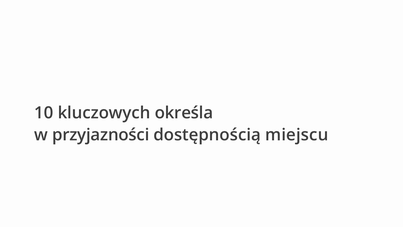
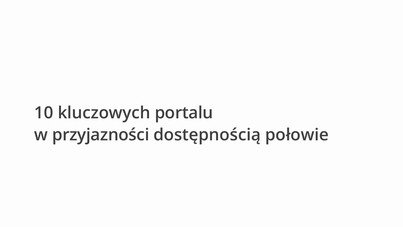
określa: określa -> portalu
miejscu: miejscu -> połowie
